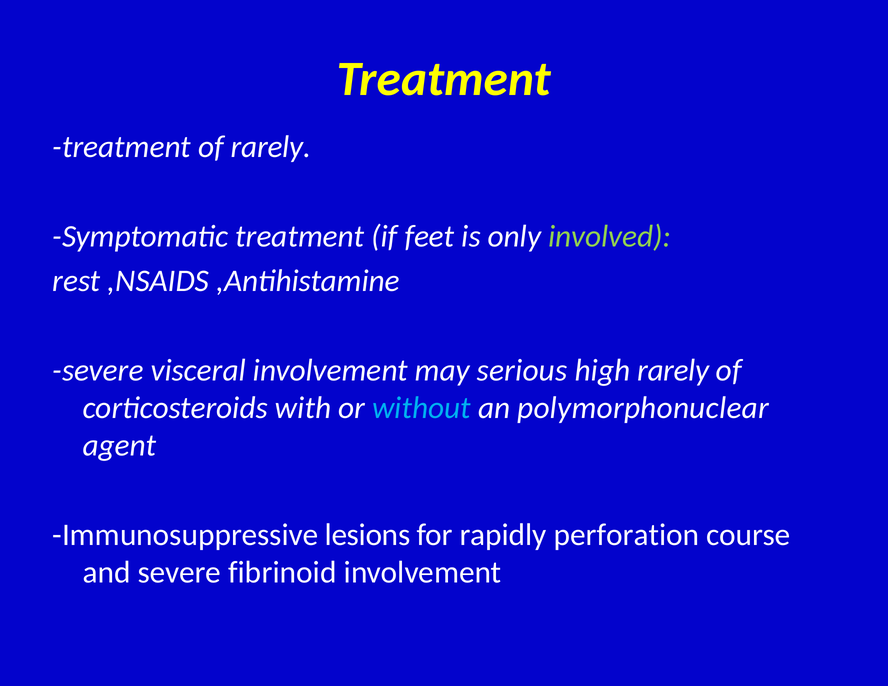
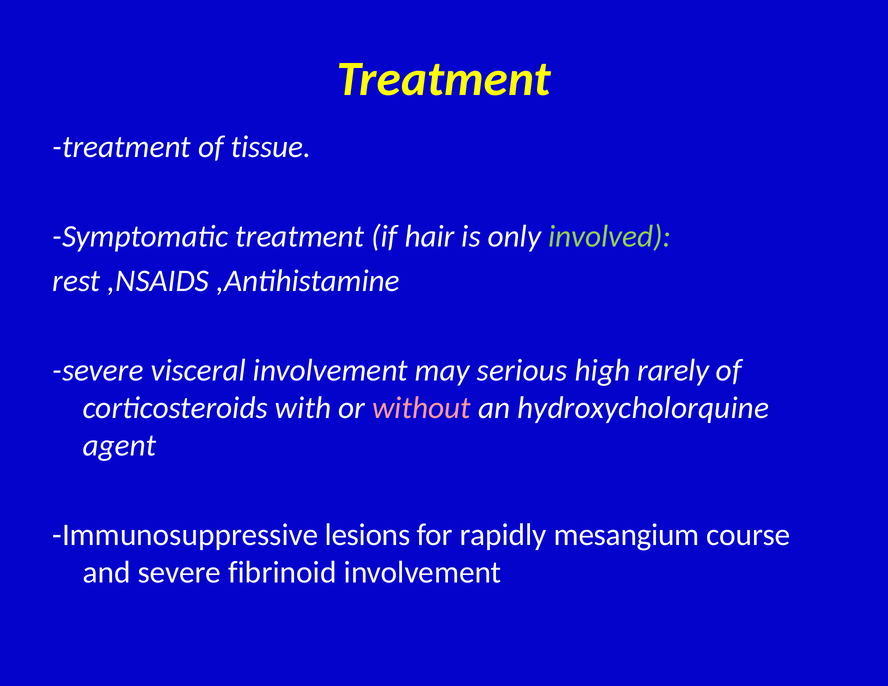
of rarely: rarely -> tissue
feet: feet -> hair
without colour: light blue -> pink
polymorphonuclear: polymorphonuclear -> hydroxycholorquine
perforation: perforation -> mesangium
